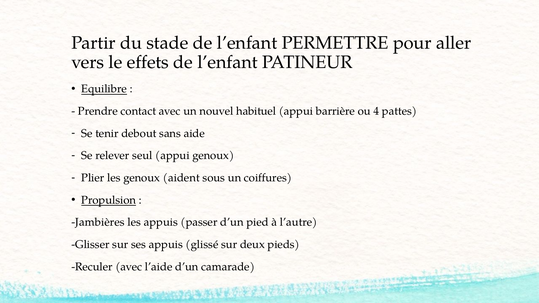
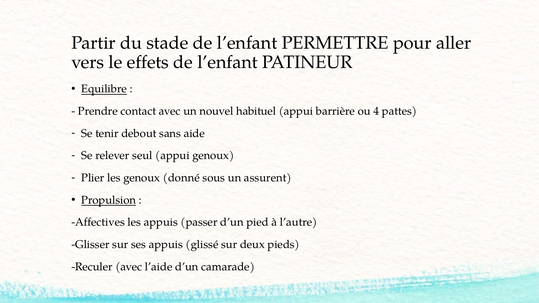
aident: aident -> donné
coiffures: coiffures -> assurent
Jambières: Jambières -> Affectives
